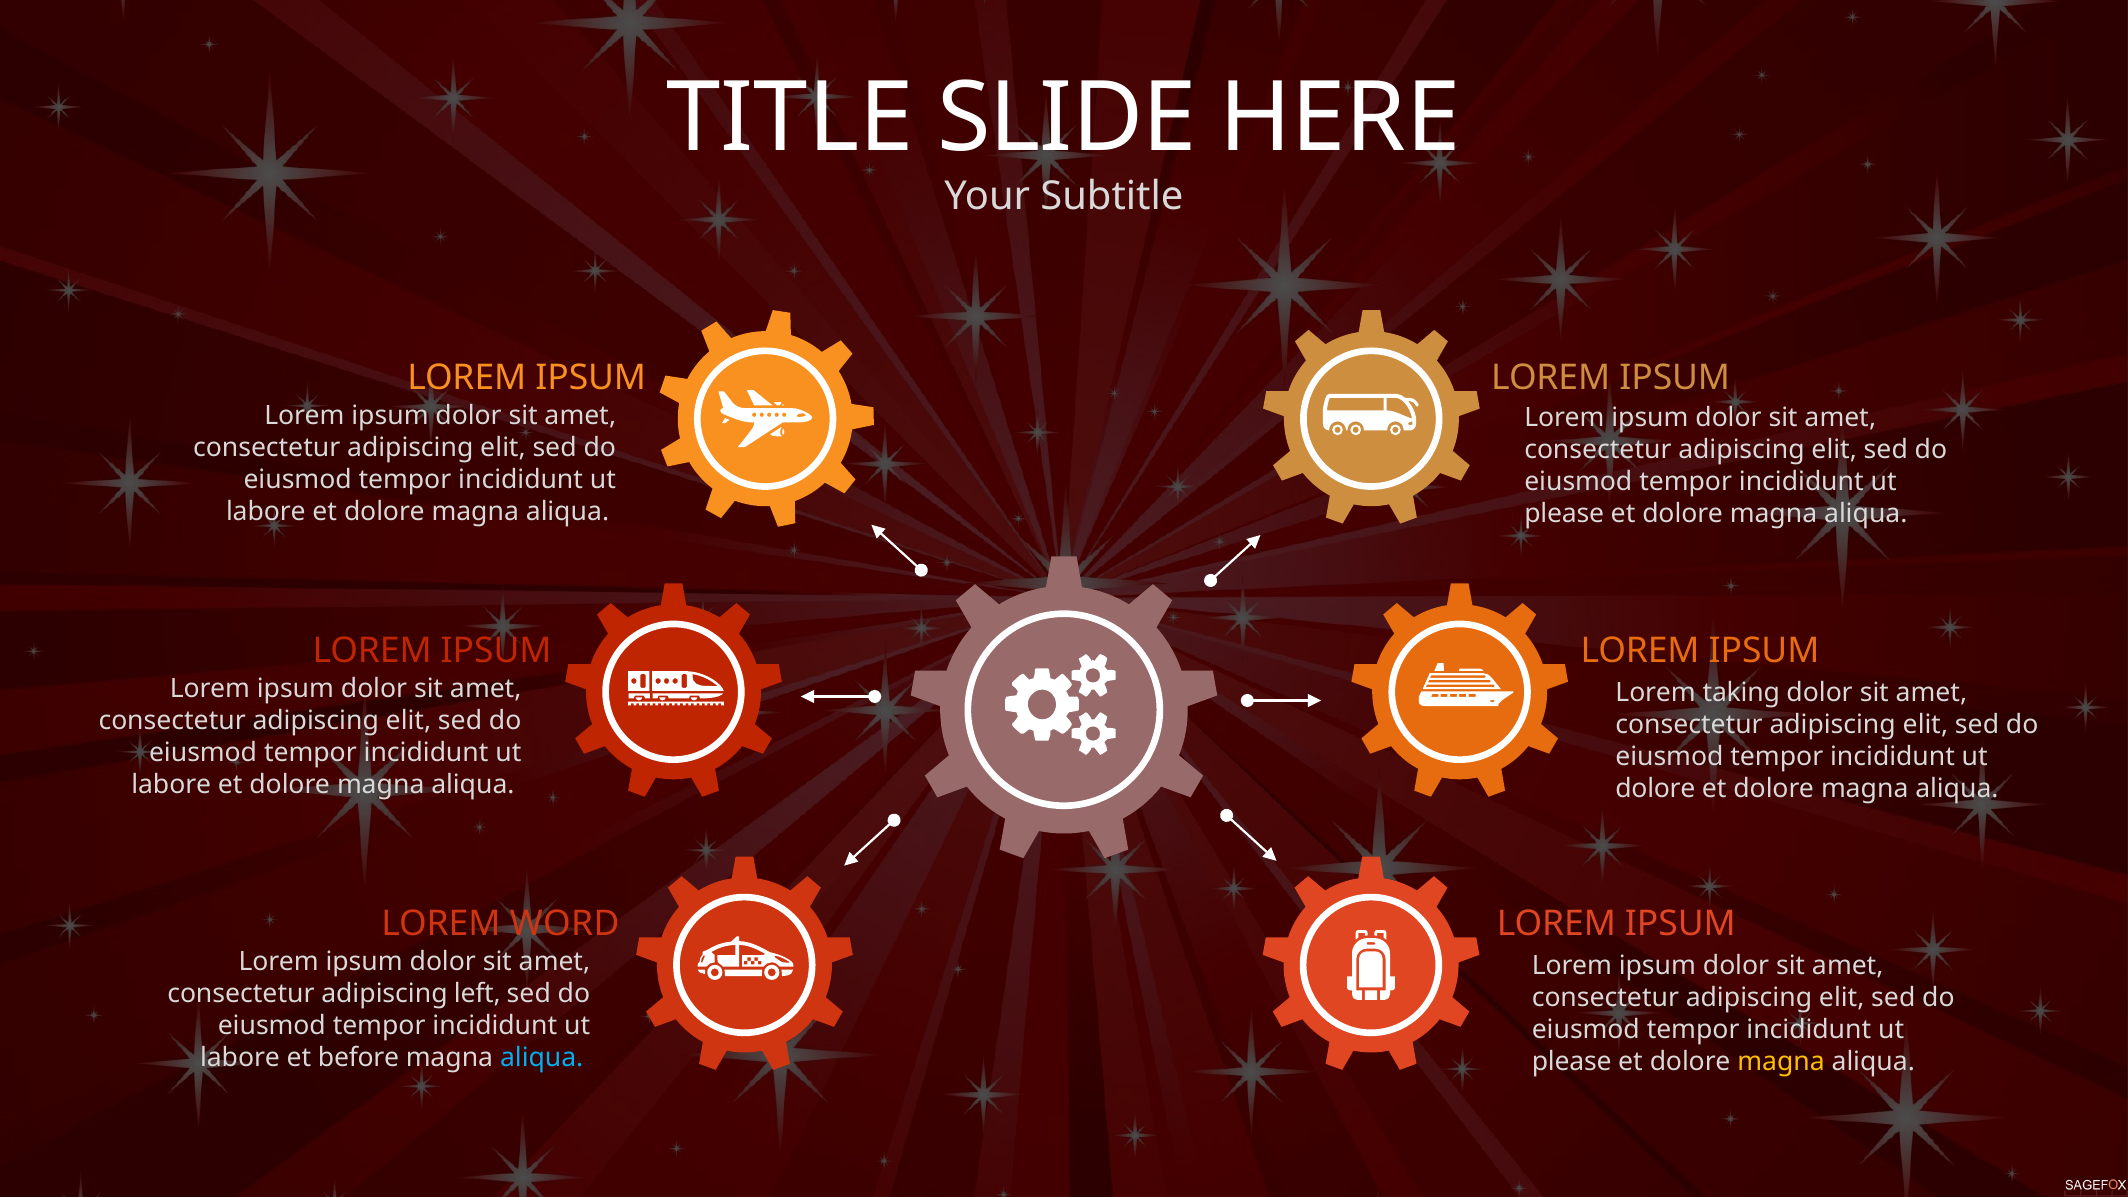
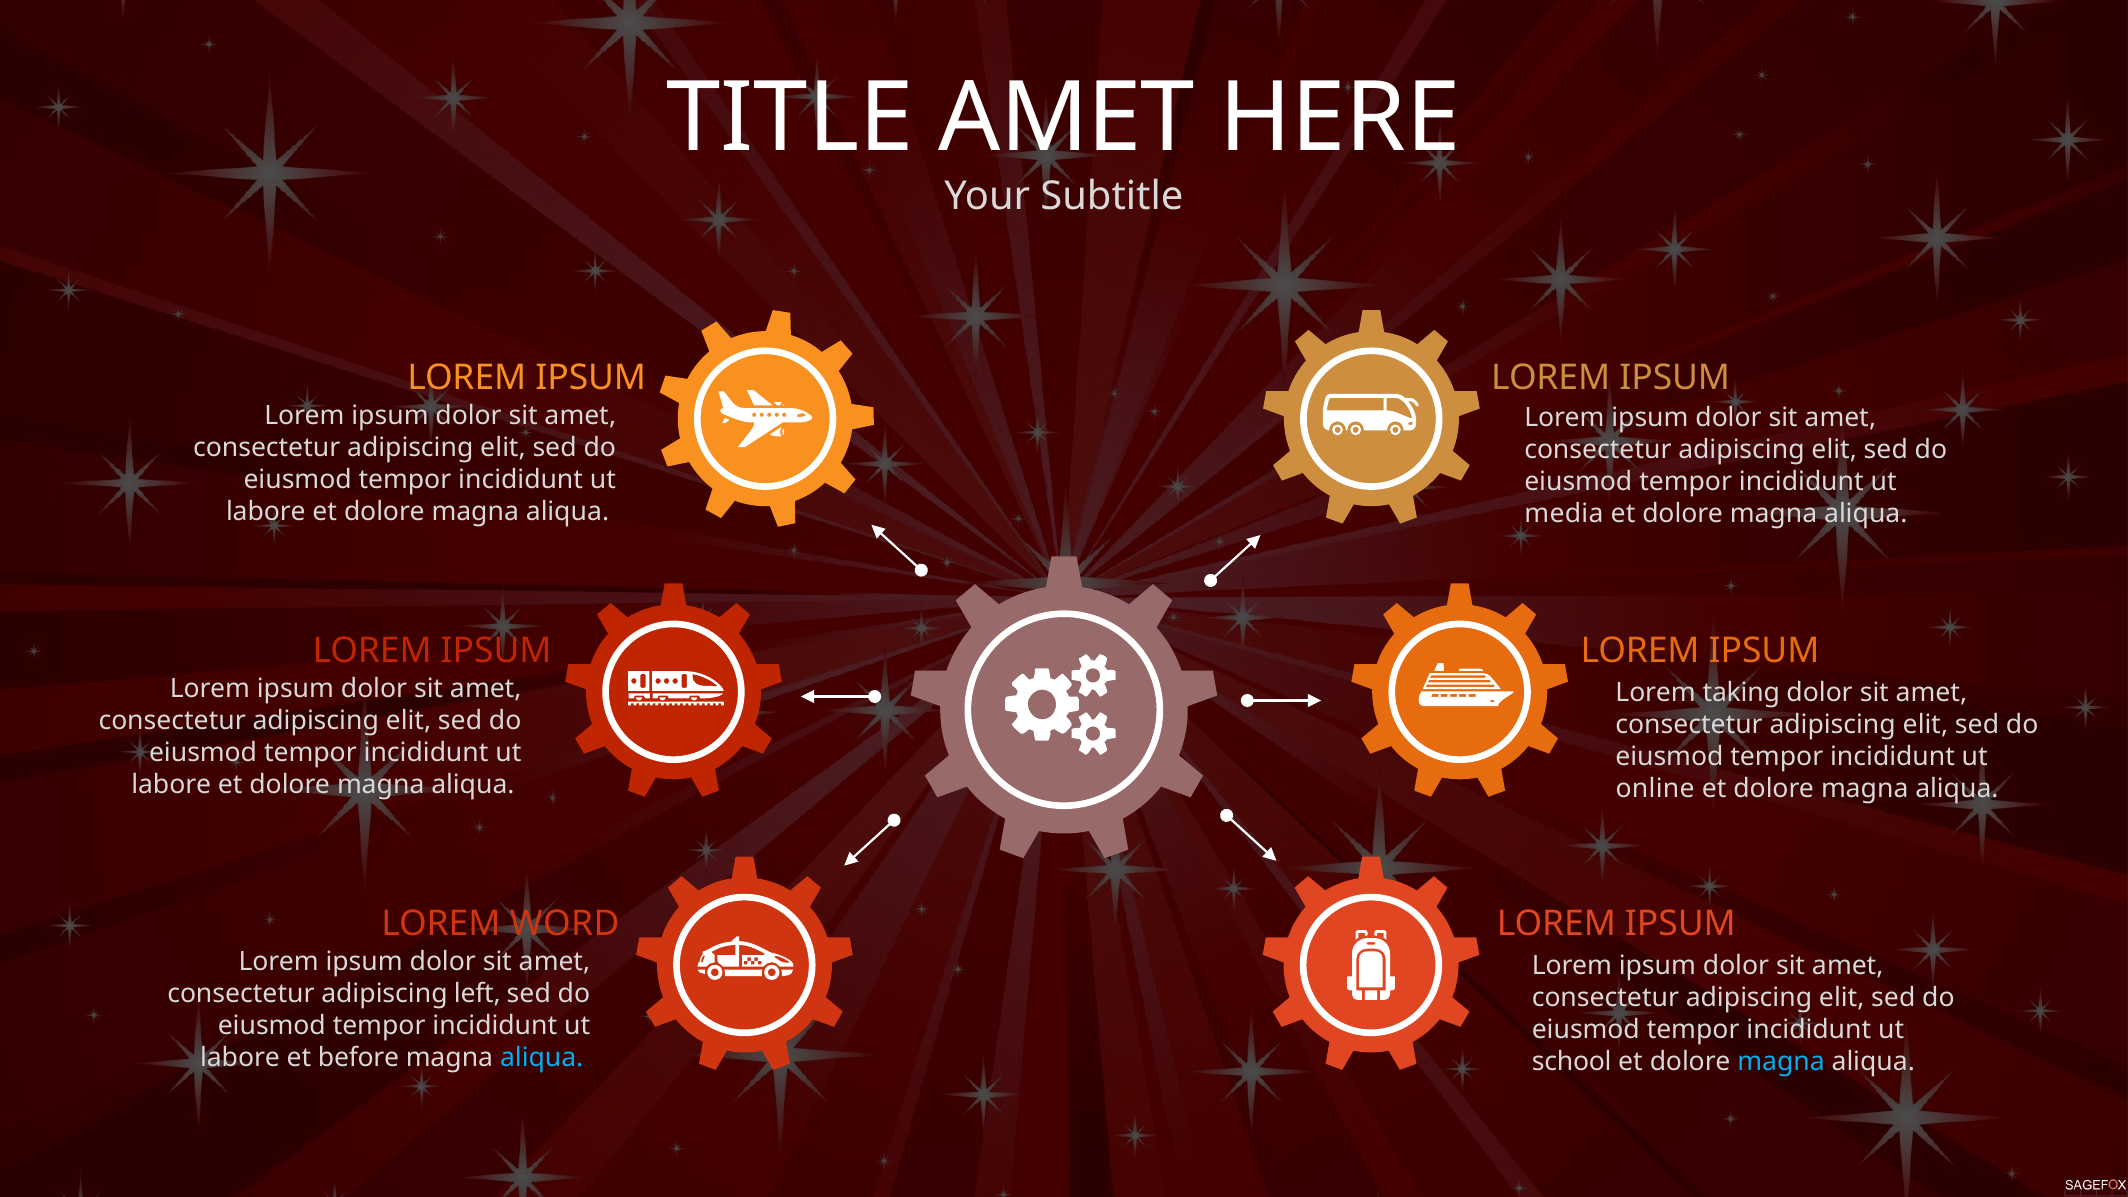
TITLE SLIDE: SLIDE -> AMET
please at (1564, 513): please -> media
dolore at (1655, 788): dolore -> online
please at (1572, 1062): please -> school
magna at (1781, 1062) colour: yellow -> light blue
